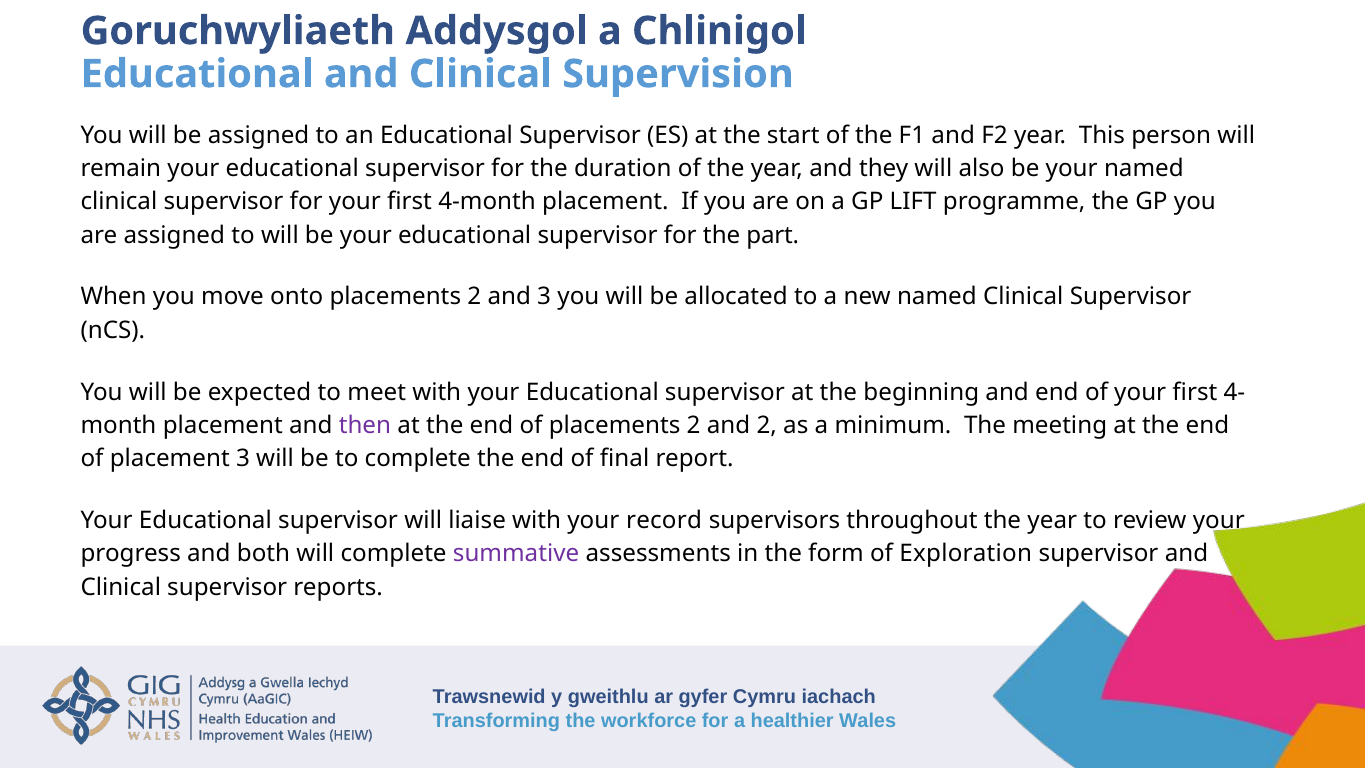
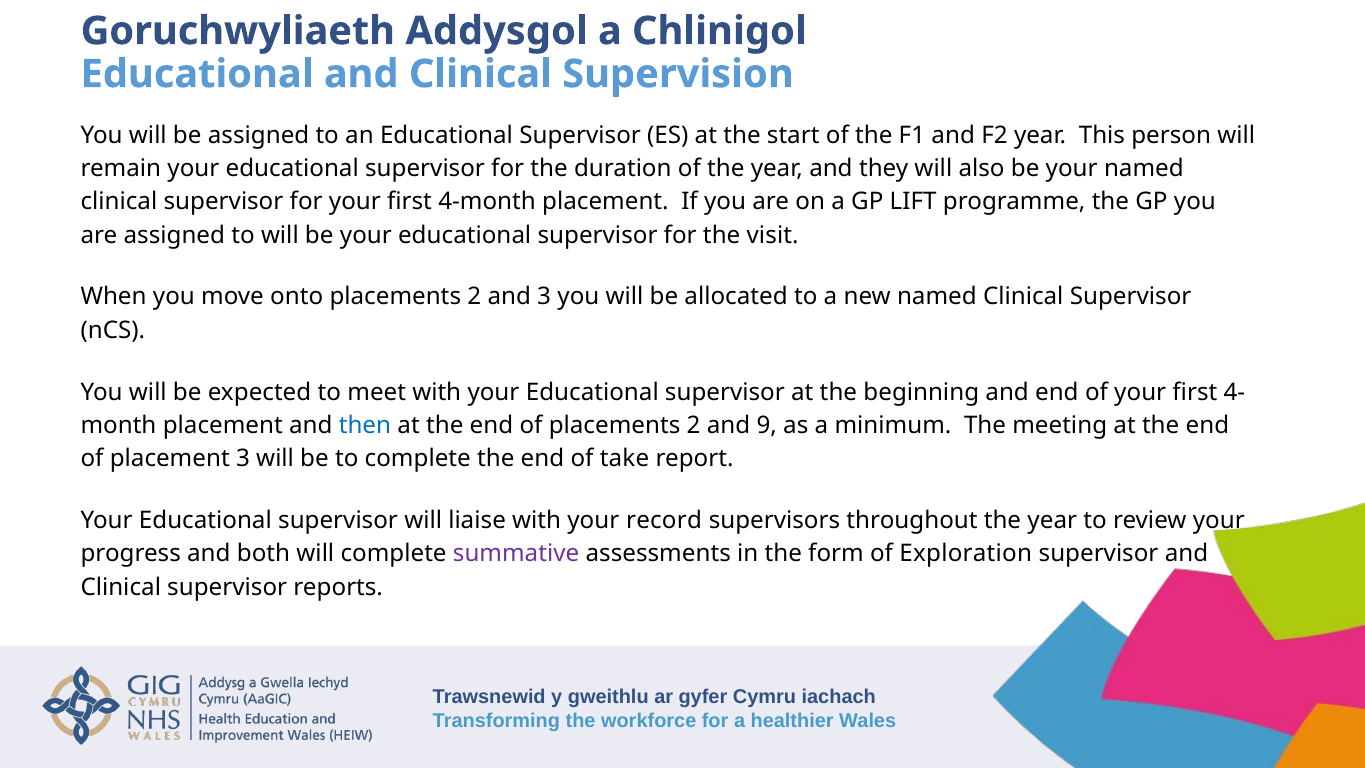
part: part -> visit
then colour: purple -> blue
and 2: 2 -> 9
final: final -> take
